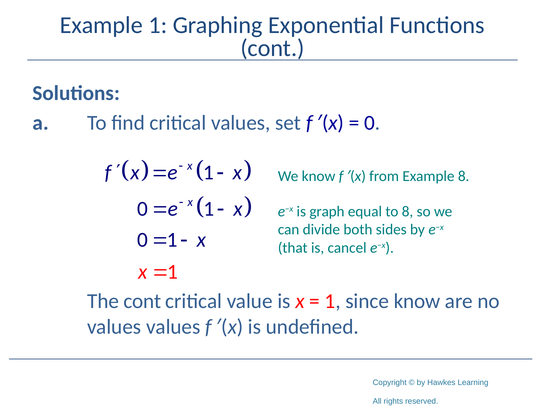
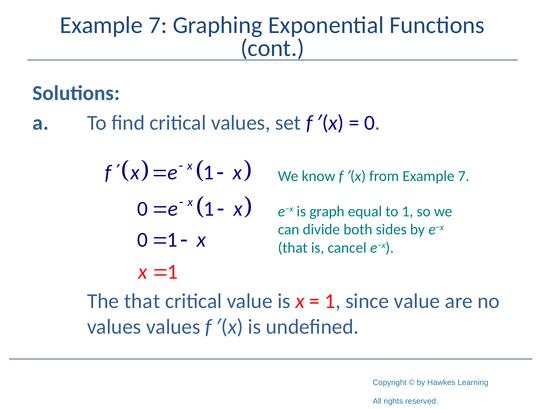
1 at (158, 25): 1 -> 7
from Example 8: 8 -> 7
to 8: 8 -> 1
The cont: cont -> that
since know: know -> value
